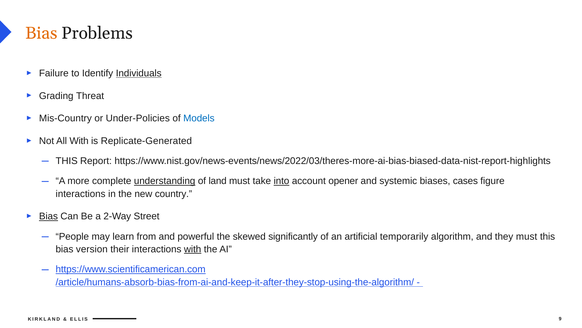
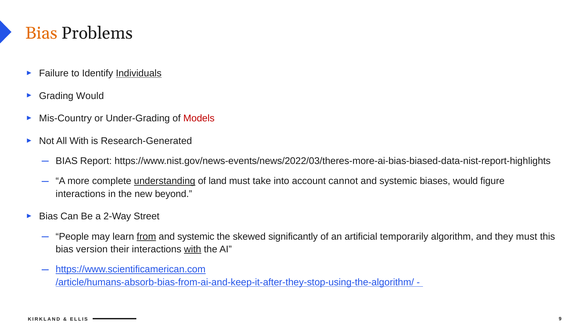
Grading Threat: Threat -> Would
Under-Policies: Under-Policies -> Under-Grading
Models colour: blue -> red
Replicate-Generated: Replicate-Generated -> Research-Generated
THIS at (67, 161): THIS -> BIAS
into underline: present -> none
opener: opener -> cannot
biases cases: cases -> would
country: country -> beyond
Bias at (48, 216) underline: present -> none
from underline: none -> present
powerful at (196, 236): powerful -> systemic
